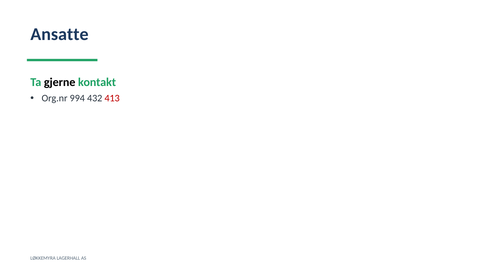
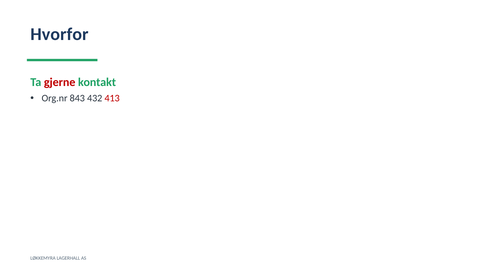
Ansatte: Ansatte -> Hvorfor
gjerne colour: black -> red
994: 994 -> 843
